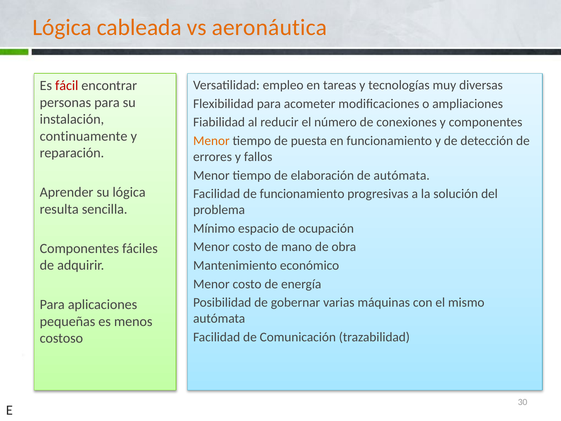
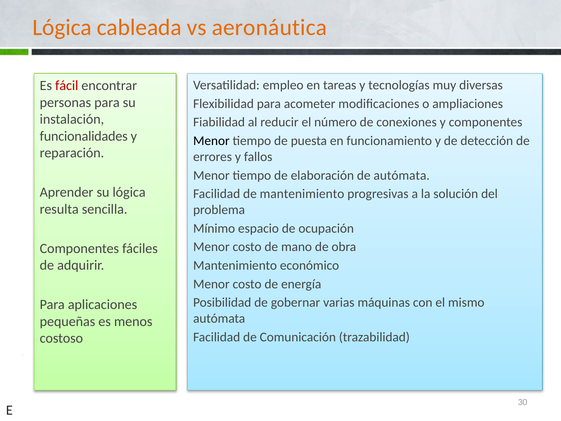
continuamente: continuamente -> funcionalidades
Menor at (211, 141) colour: orange -> black
de funcionamiento: funcionamiento -> mantenimiento
